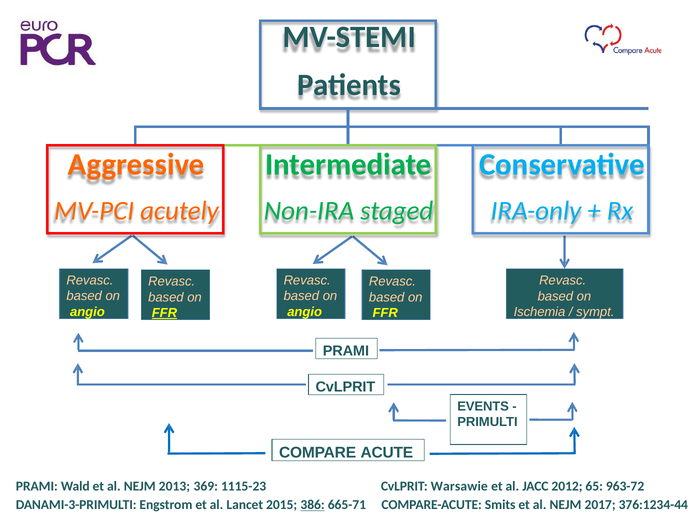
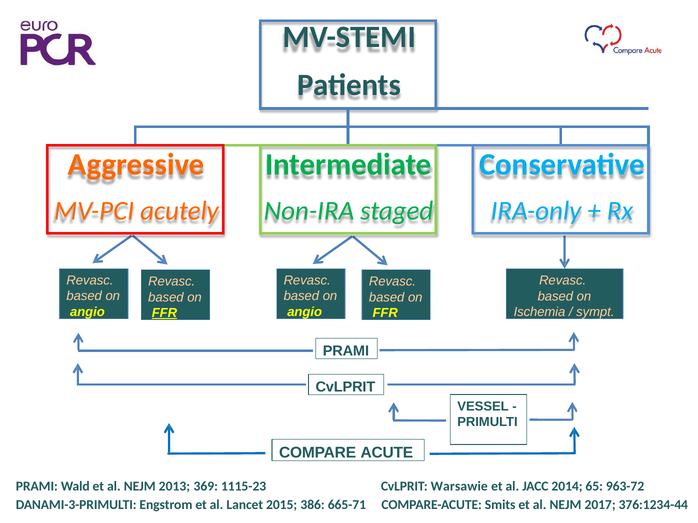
EVENTS: EVENTS -> VESSEL
2012: 2012 -> 2014
386 underline: present -> none
